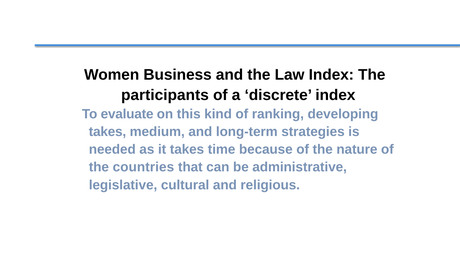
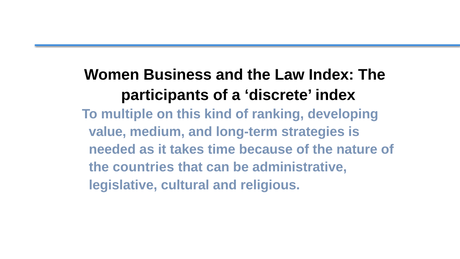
evaluate: evaluate -> multiple
takes at (107, 132): takes -> value
